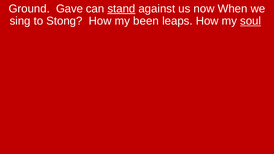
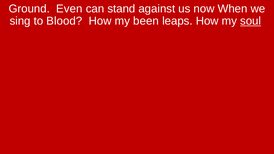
Gave: Gave -> Even
stand underline: present -> none
Stong: Stong -> Blood
